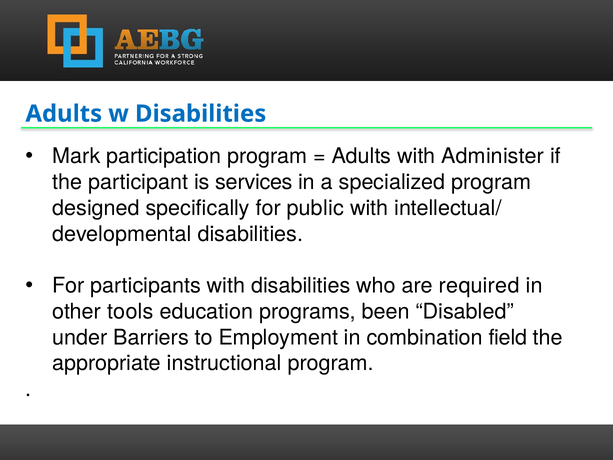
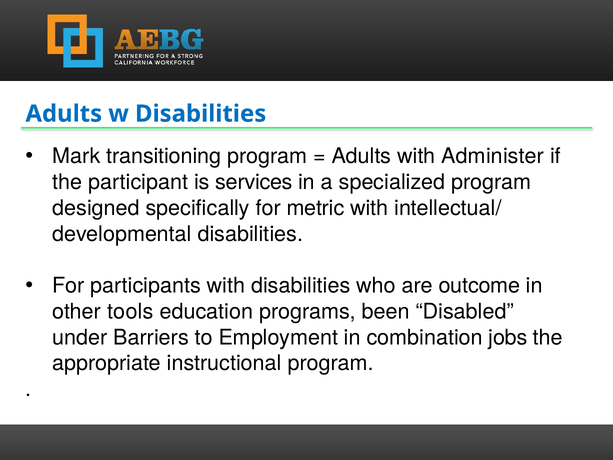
participation: participation -> transitioning
public: public -> metric
required: required -> outcome
field: field -> jobs
